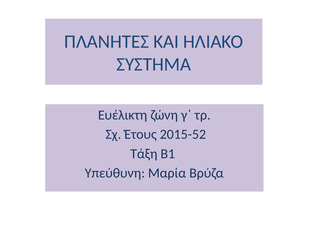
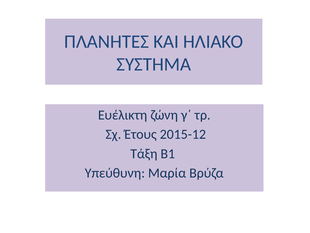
2015-52: 2015-52 -> 2015-12
